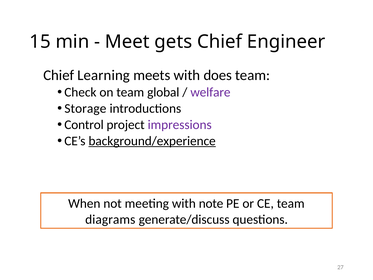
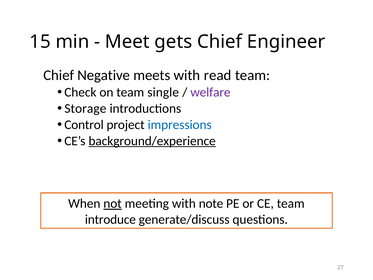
Learning: Learning -> Negative
does: does -> read
global: global -> single
impressions colour: purple -> blue
not underline: none -> present
diagrams: diagrams -> introduce
